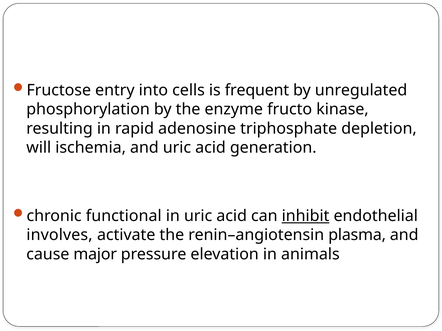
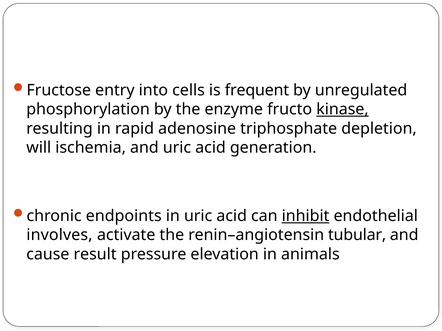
kinase underline: none -> present
functional: functional -> endpoints
plasma: plasma -> tubular
major: major -> result
